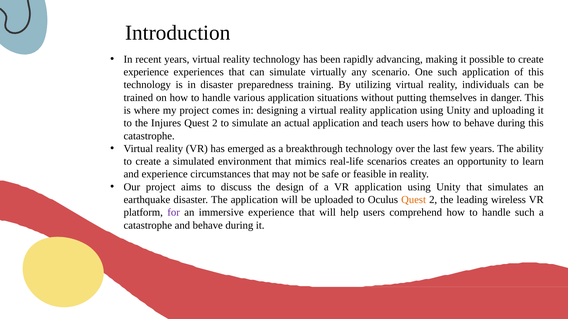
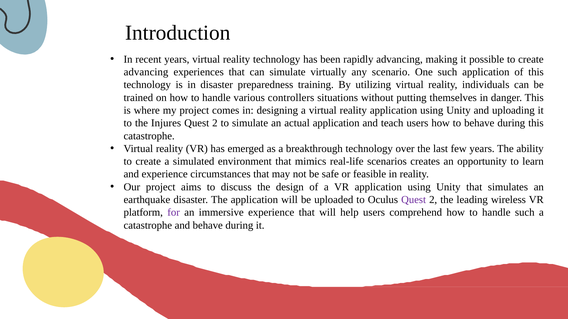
experience at (146, 72): experience -> advancing
various application: application -> controllers
Quest at (414, 200) colour: orange -> purple
